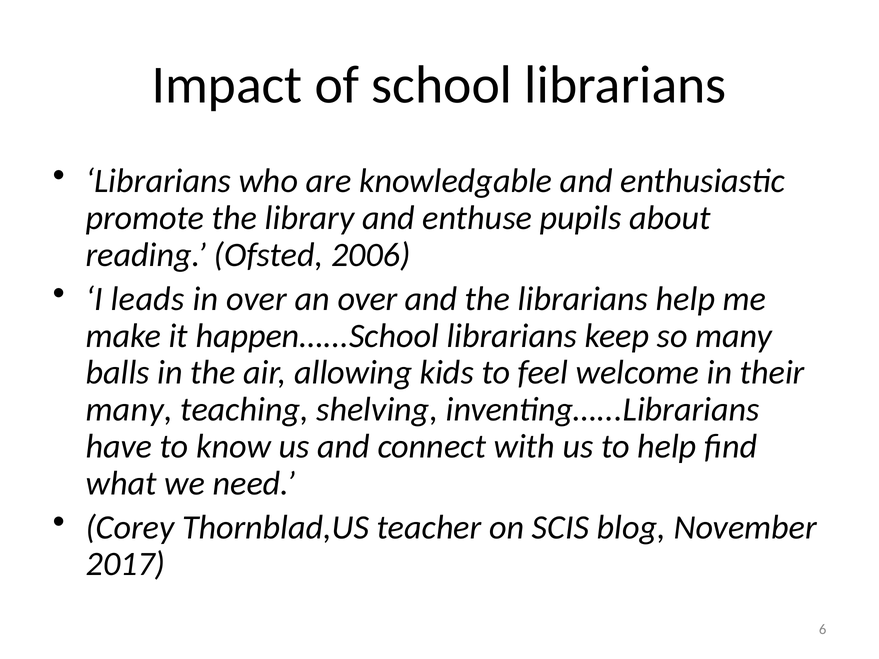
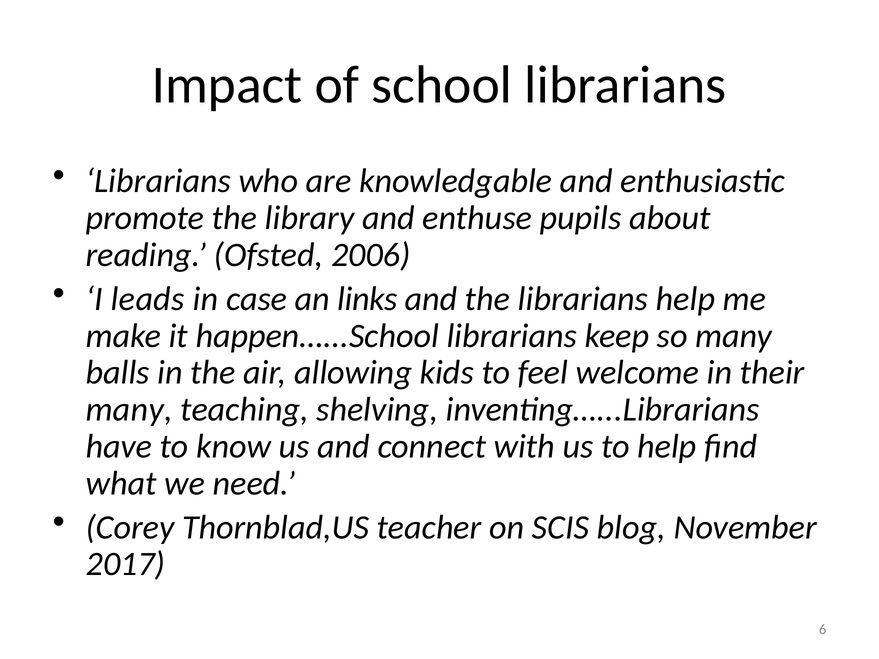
in over: over -> case
an over: over -> links
